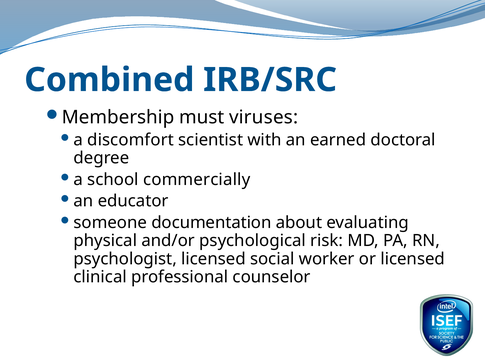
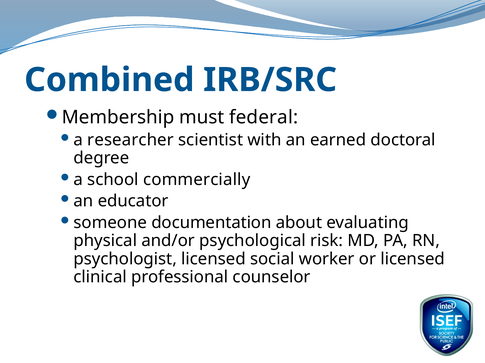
viruses: viruses -> federal
discomfort: discomfort -> researcher
